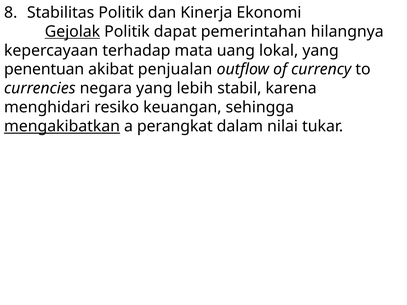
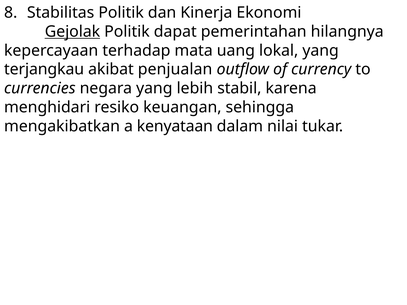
penentuan: penentuan -> terjangkau
mengakibatkan underline: present -> none
perangkat: perangkat -> kenyataan
